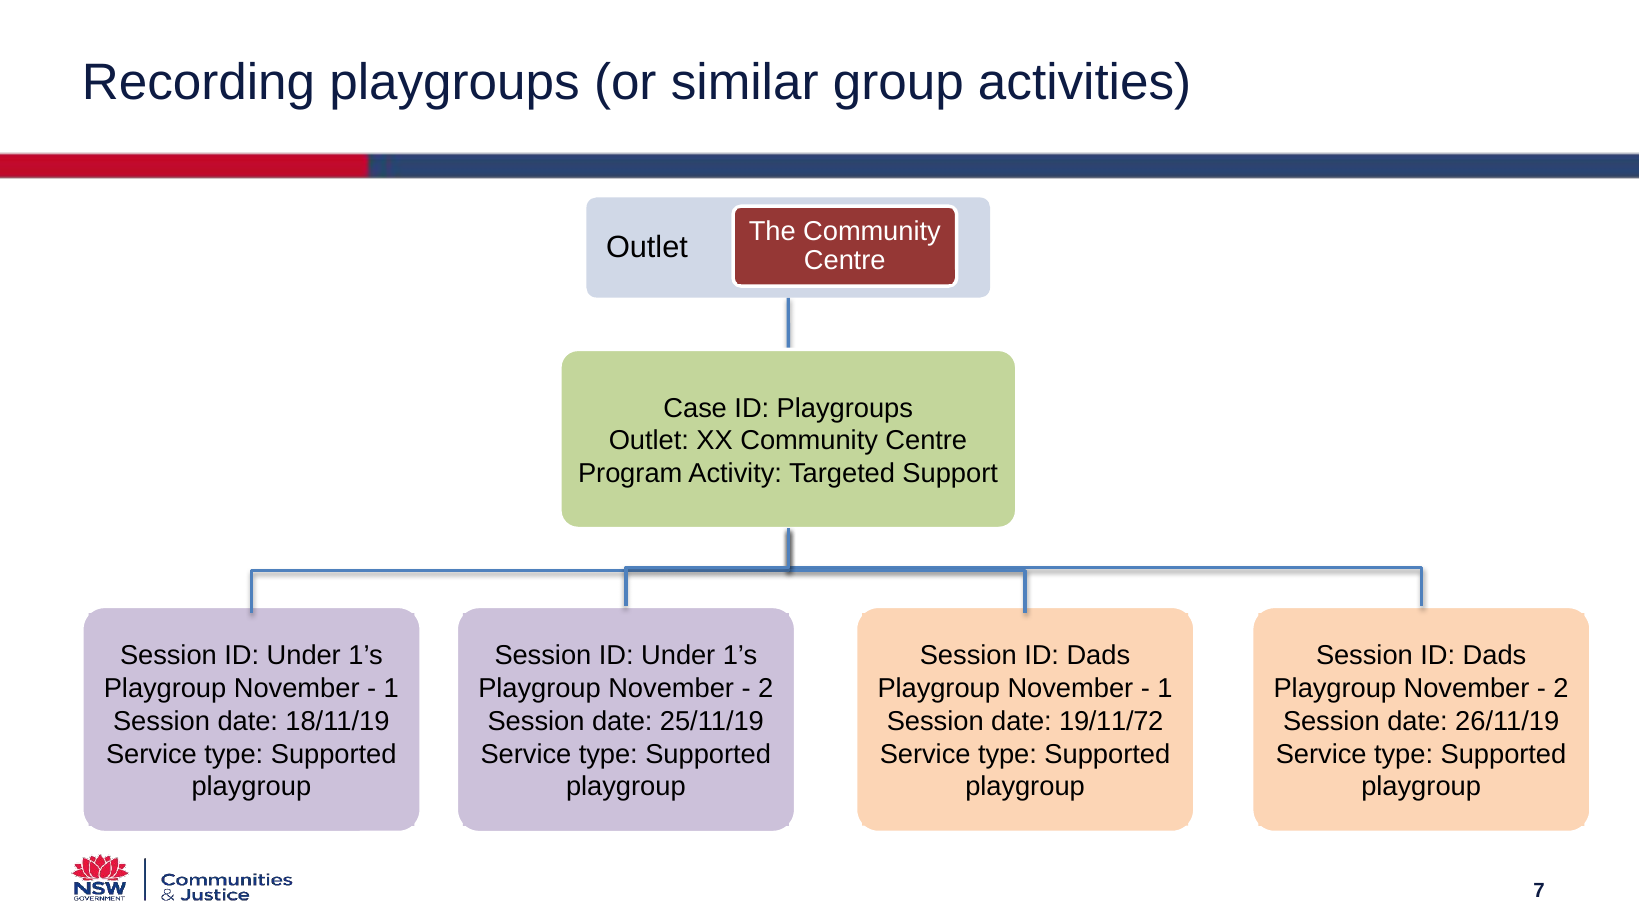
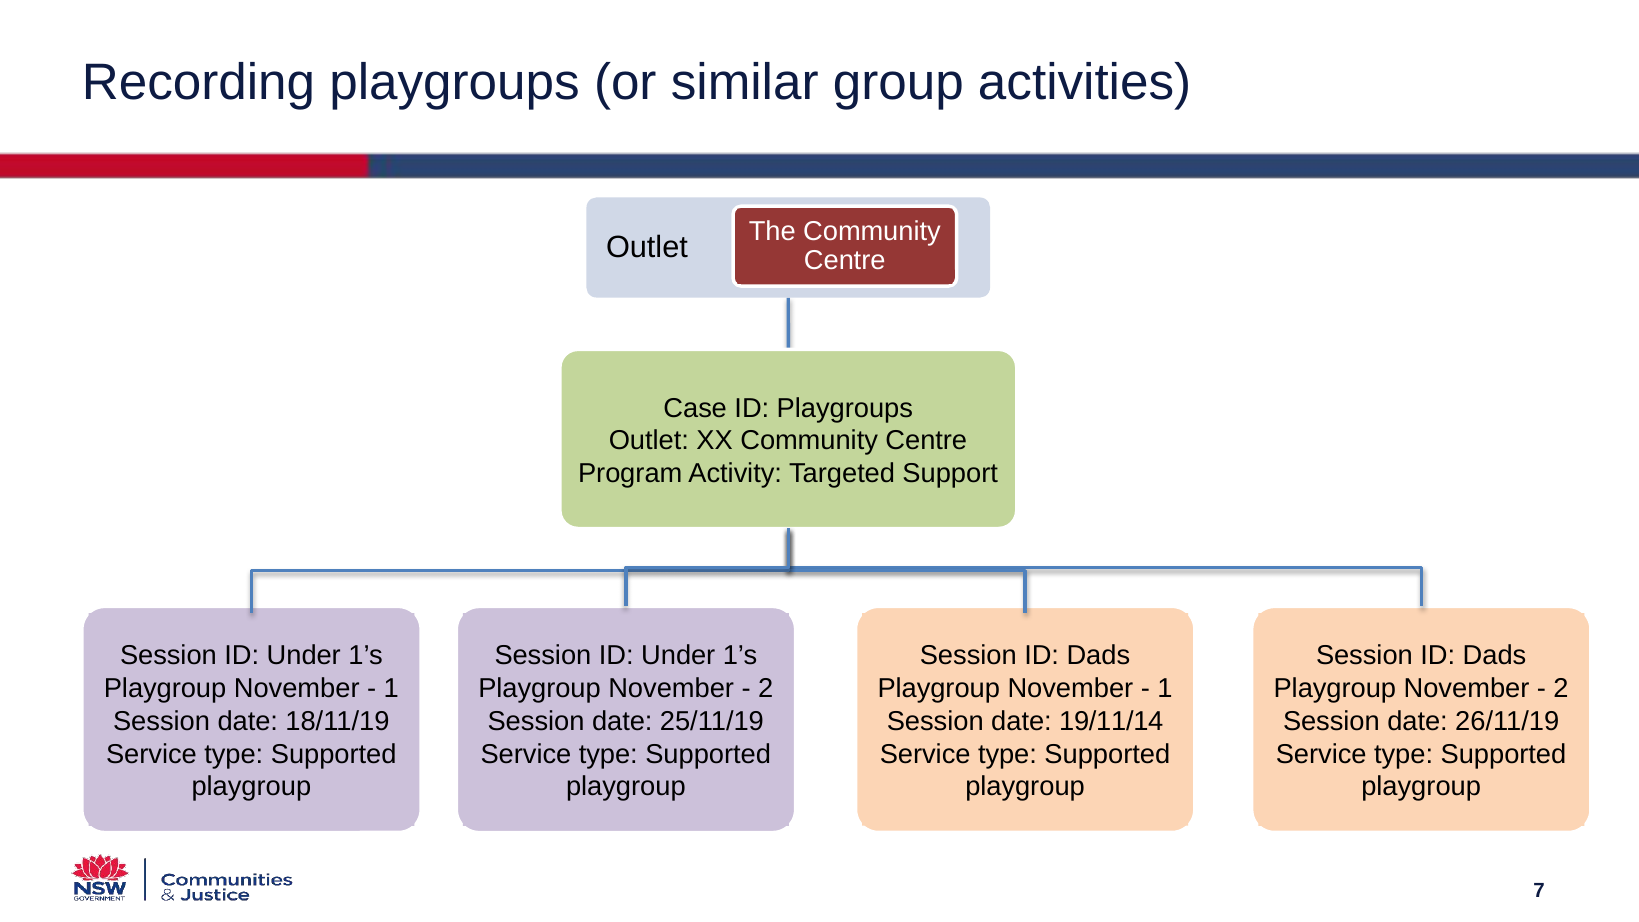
19/11/72: 19/11/72 -> 19/11/14
